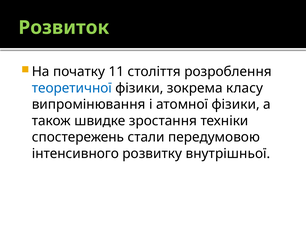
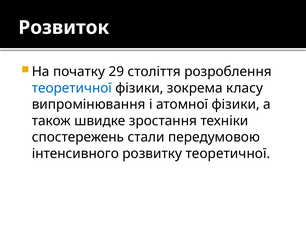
Розвиток colour: light green -> white
11: 11 -> 29
розвитку внутрішньої: внутрішньої -> теоретичної
